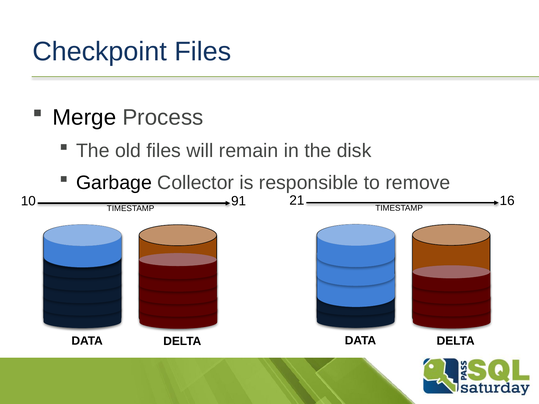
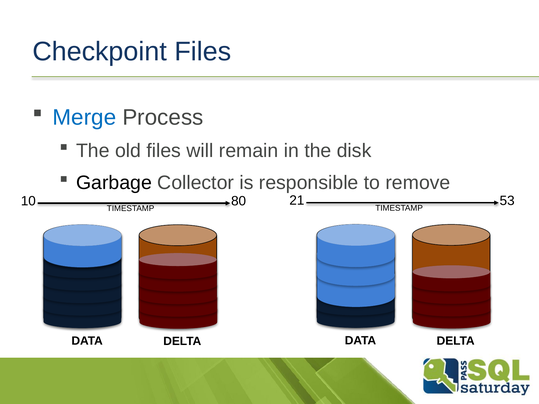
Merge colour: black -> blue
16: 16 -> 53
91: 91 -> 80
